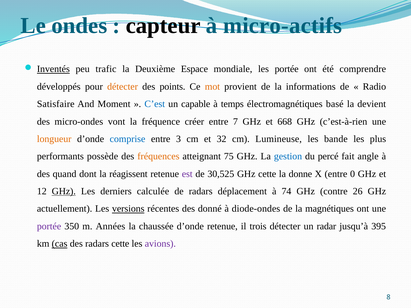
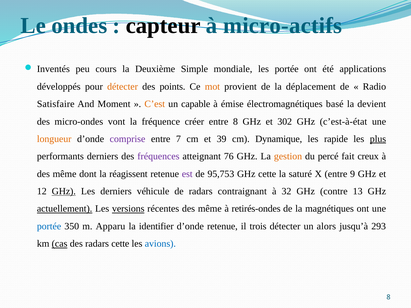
Inventés underline: present -> none
trafic: trafic -> cours
Espace: Espace -> Simple
comprendre: comprendre -> applications
informations: informations -> déplacement
C’est colour: blue -> orange
temps: temps -> émise
entre 7: 7 -> 8
668: 668 -> 302
c’est-à-rien: c’est-à-rien -> c’est-à-état
comprise colour: blue -> purple
3: 3 -> 7
32: 32 -> 39
Lumineuse: Lumineuse -> Dynamique
bande: bande -> rapide
plus underline: none -> present
performants possède: possède -> derniers
fréquences colour: orange -> purple
75: 75 -> 76
gestion colour: blue -> orange
angle: angle -> creux
quand at (65, 174): quand -> même
30,525: 30,525 -> 95,753
donne: donne -> saturé
0: 0 -> 9
calculée: calculée -> véhicule
déplacement: déplacement -> contraignant
74: 74 -> 32
26: 26 -> 13
actuellement underline: none -> present
récentes des donné: donné -> même
diode-ondes: diode-ondes -> retirés-ondes
portée at (49, 226) colour: purple -> blue
Années: Années -> Apparu
chaussée: chaussée -> identifier
radar: radar -> alors
395: 395 -> 293
avions colour: purple -> blue
